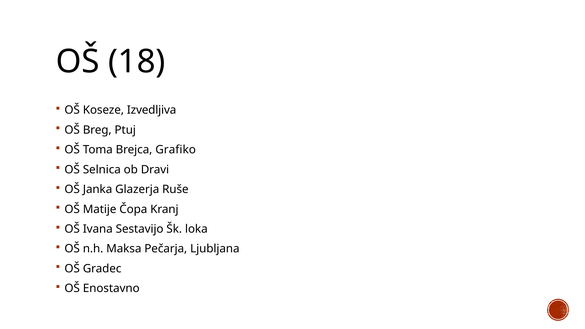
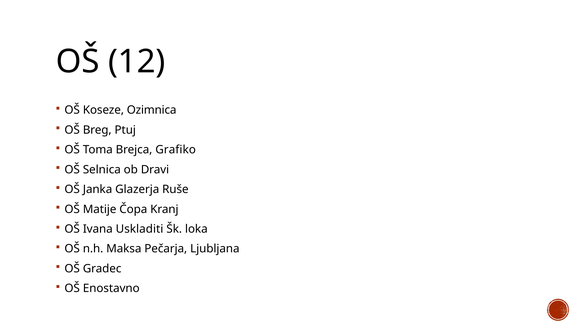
18: 18 -> 12
Izvedljiva: Izvedljiva -> Ozimnica
Sestavijo: Sestavijo -> Uskladiti
